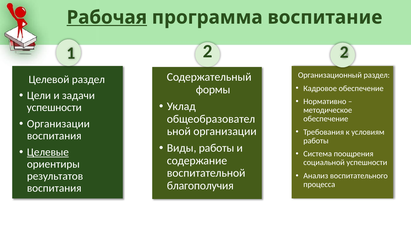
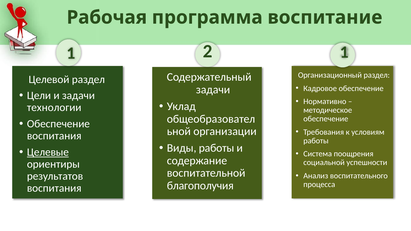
Рабочая underline: present -> none
2 at (344, 52): 2 -> 1
формы at (213, 90): формы -> задачи
успешности at (54, 108): успешности -> технологии
Организации at (58, 124): Организации -> Обеспечение
